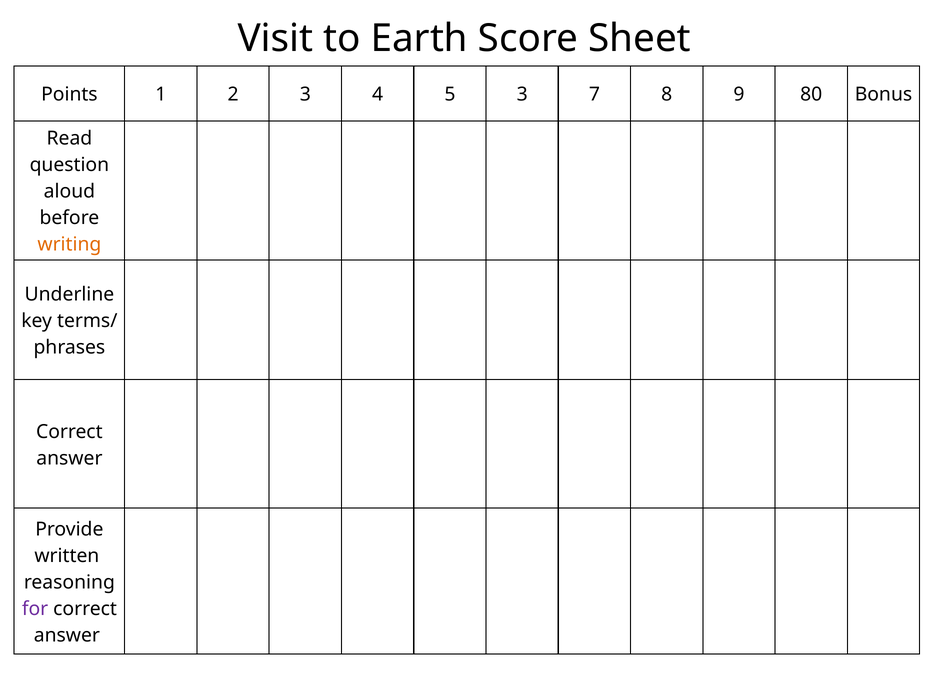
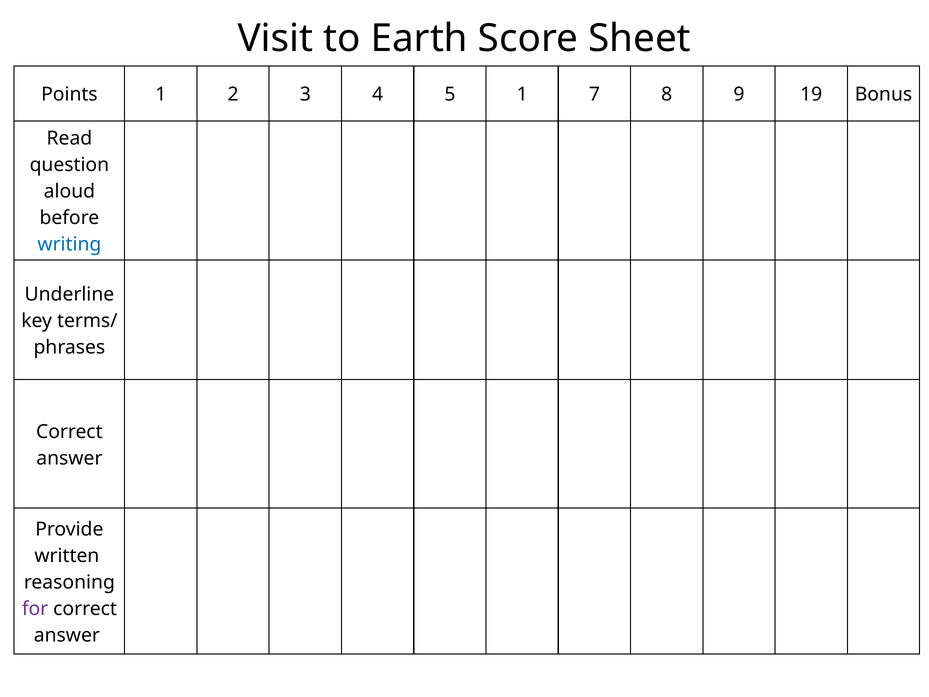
5 3: 3 -> 1
80: 80 -> 19
writing colour: orange -> blue
